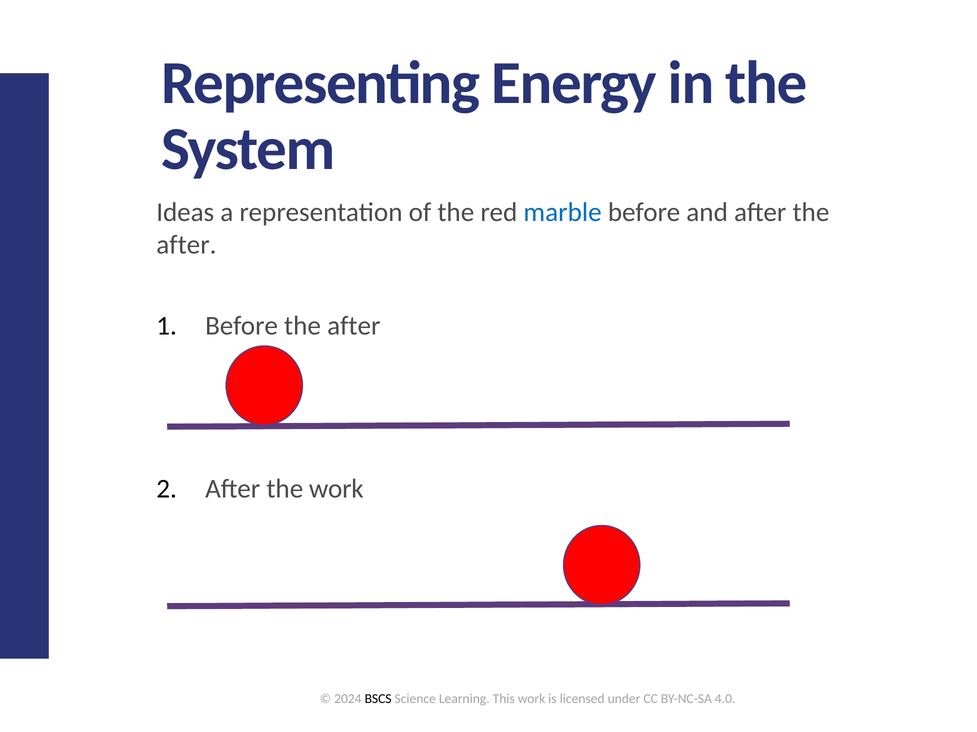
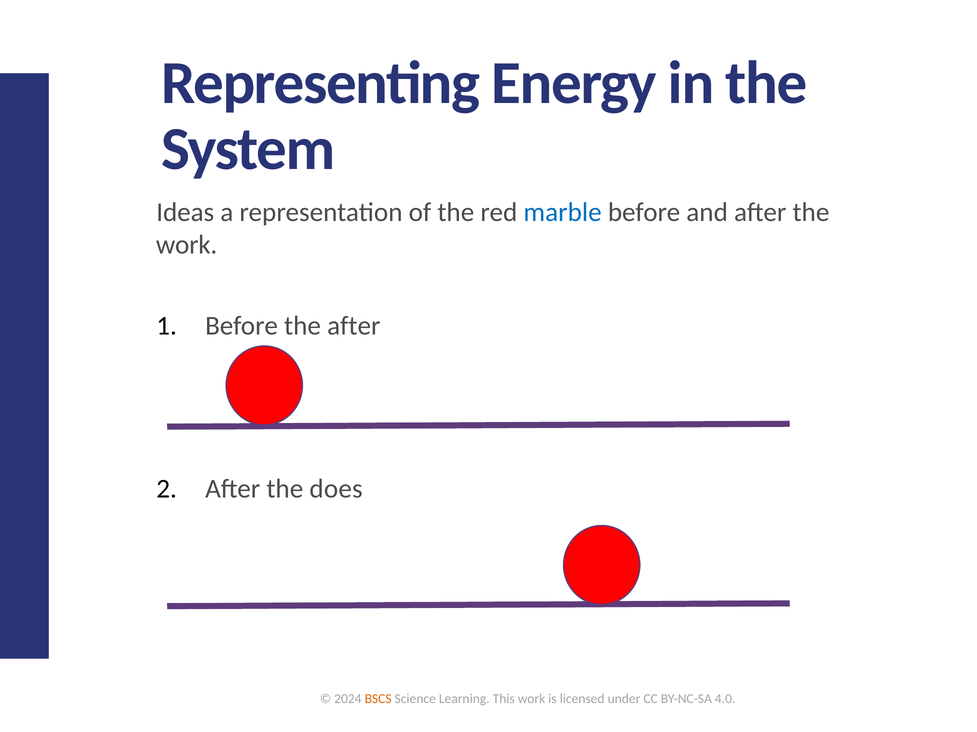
after at (186, 245): after -> work
the work: work -> does
BSCS colour: black -> orange
